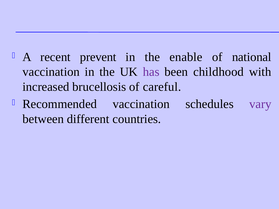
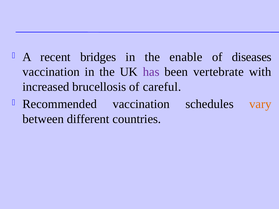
prevent: prevent -> bridges
national: national -> diseases
childhood: childhood -> vertebrate
vary colour: purple -> orange
